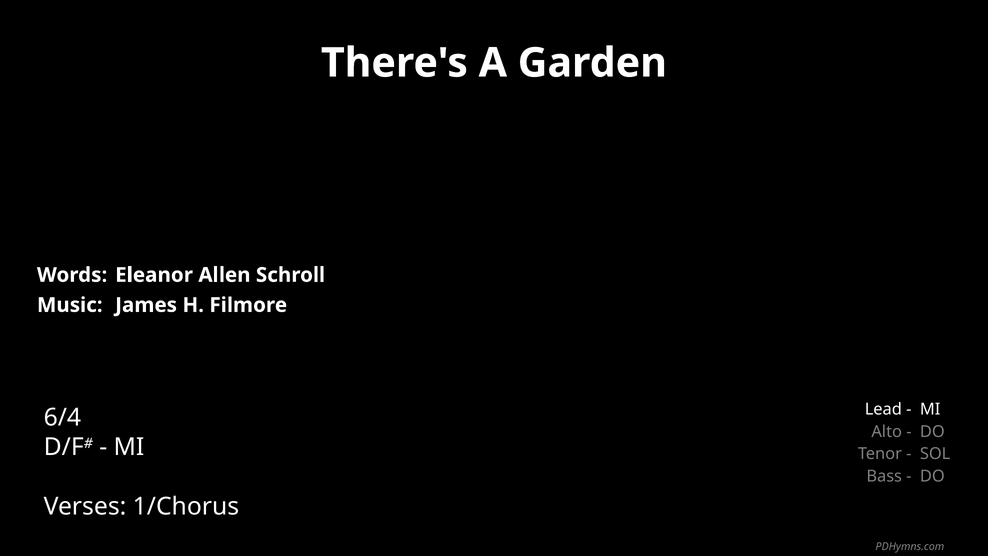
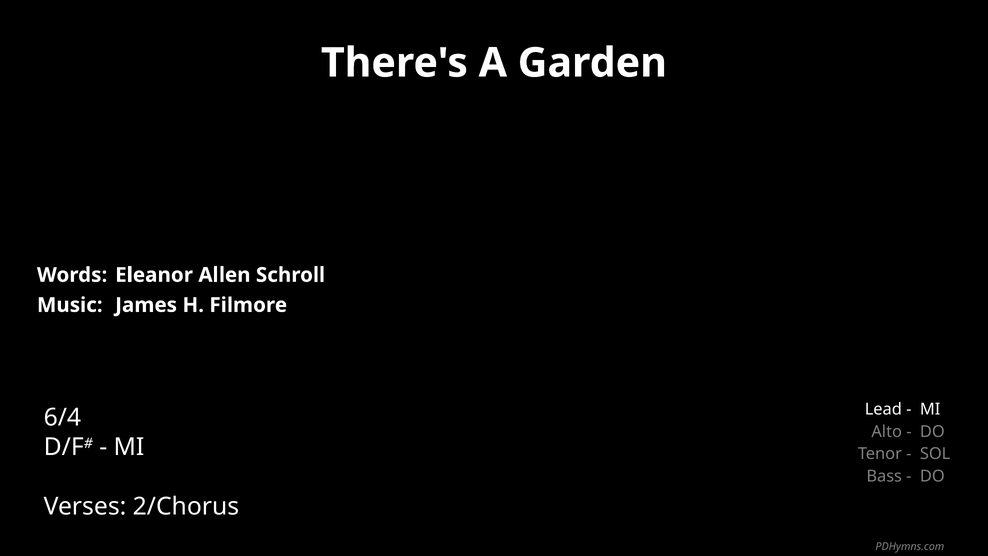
1/Chorus: 1/Chorus -> 2/Chorus
